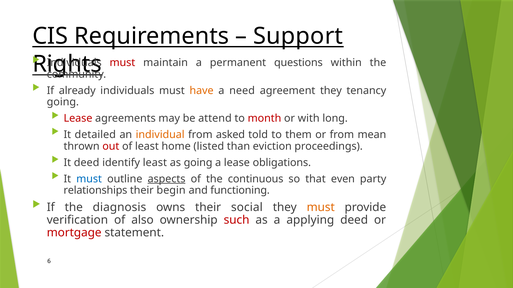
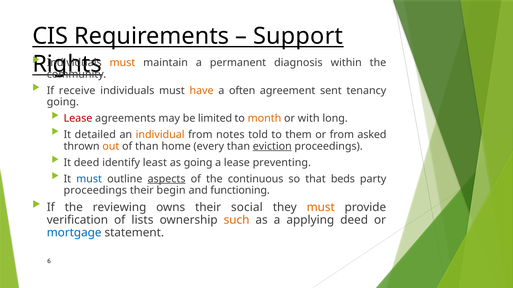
must at (122, 63) colour: red -> orange
questions: questions -> diagnosis
already: already -> receive
need: need -> often
agreement they: they -> sent
attend: attend -> limited
month colour: red -> orange
asked: asked -> notes
mean: mean -> asked
out colour: red -> orange
of least: least -> than
listed: listed -> every
eviction underline: none -> present
obligations: obligations -> preventing
even: even -> beds
relationships at (95, 191): relationships -> proceedings
diagnosis: diagnosis -> reviewing
also: also -> lists
such colour: red -> orange
mortgage colour: red -> blue
